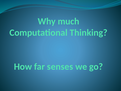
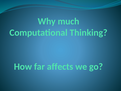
senses: senses -> affects
